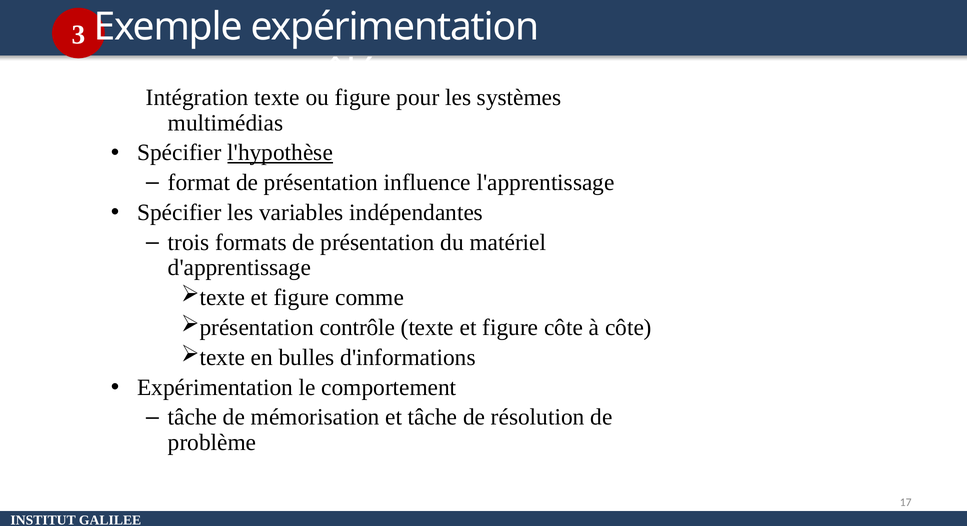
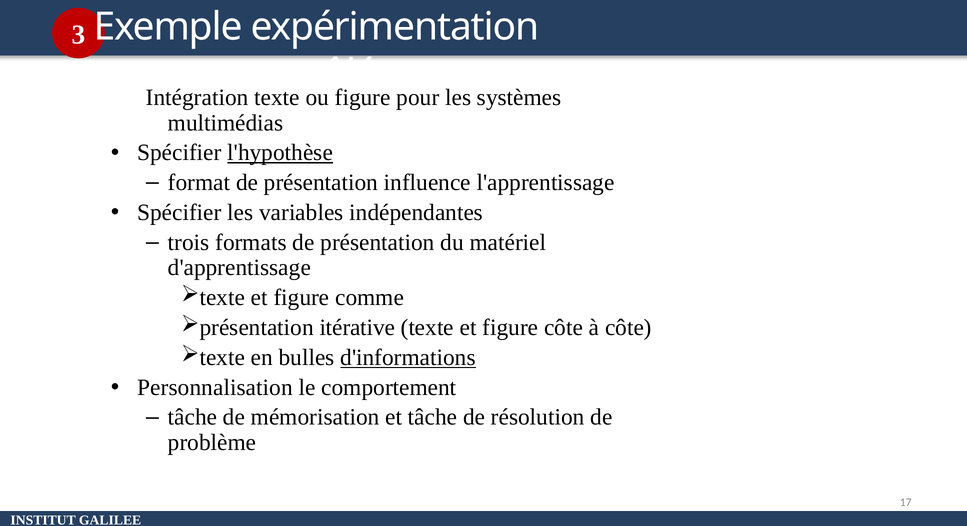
contrôle: contrôle -> itérative
d'informations underline: none -> present
Expérimentation at (215, 388): Expérimentation -> Personnalisation
